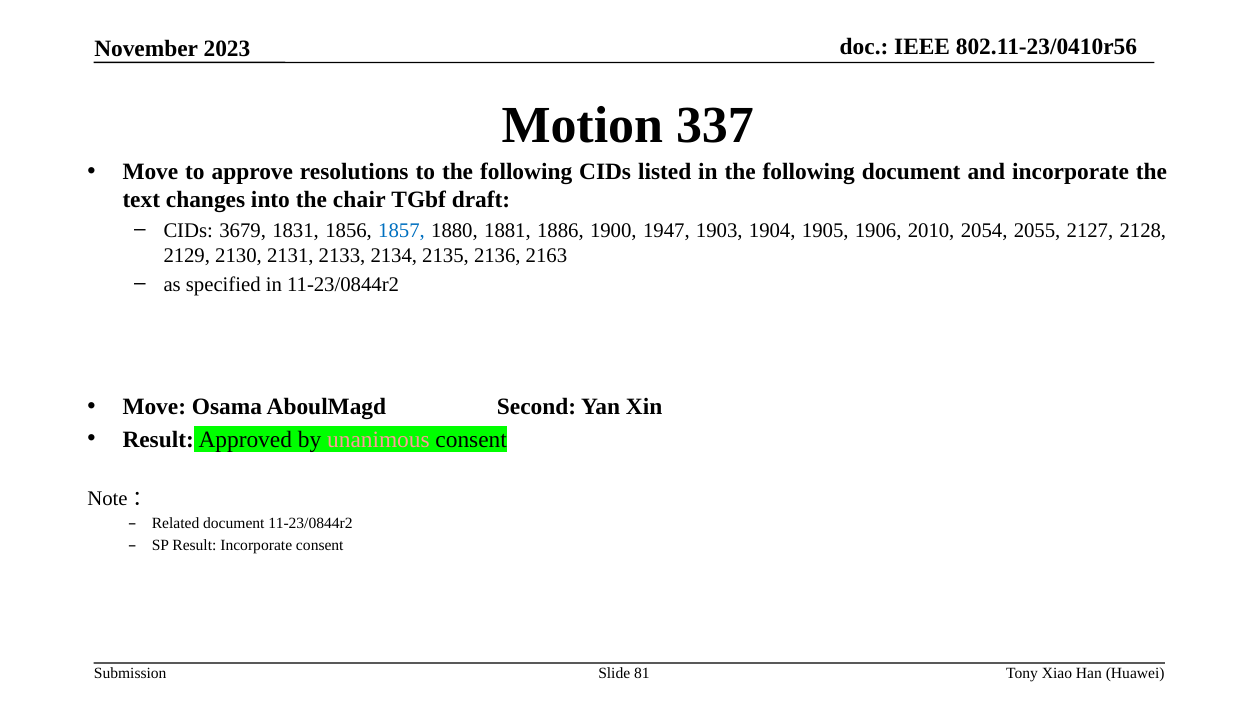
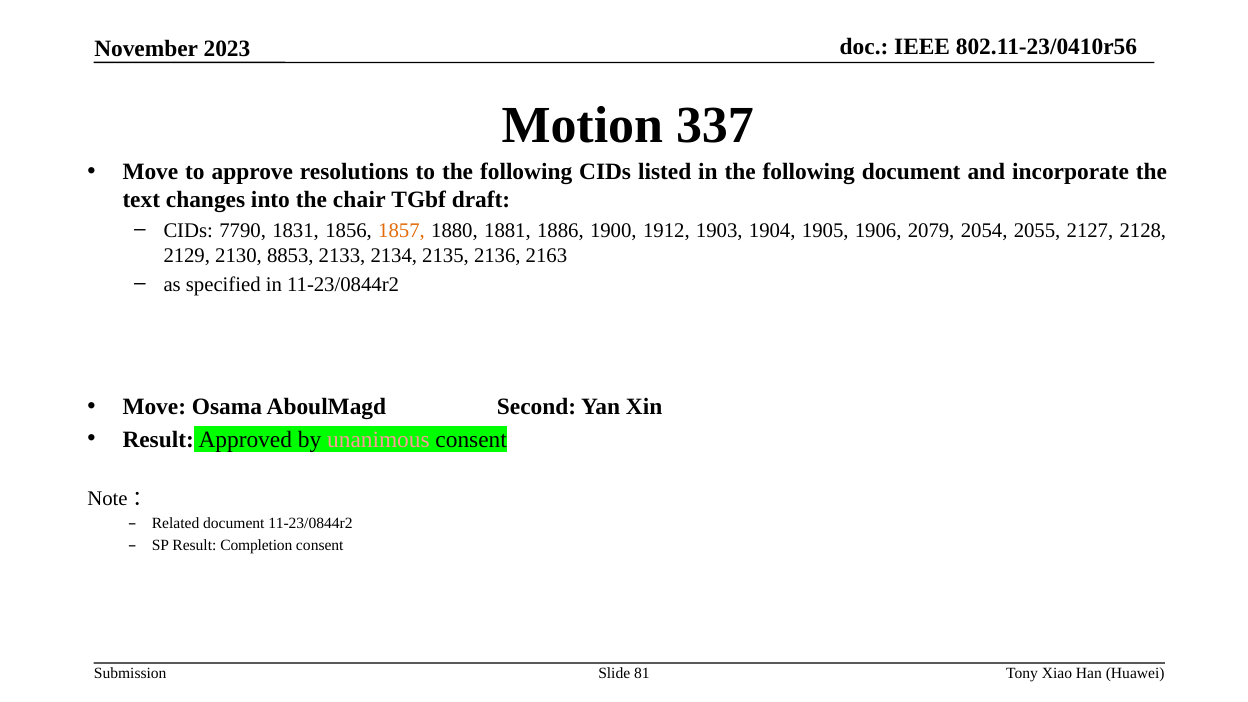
3679: 3679 -> 7790
1857 colour: blue -> orange
1947: 1947 -> 1912
2010: 2010 -> 2079
2131: 2131 -> 8853
Result Incorporate: Incorporate -> Completion
